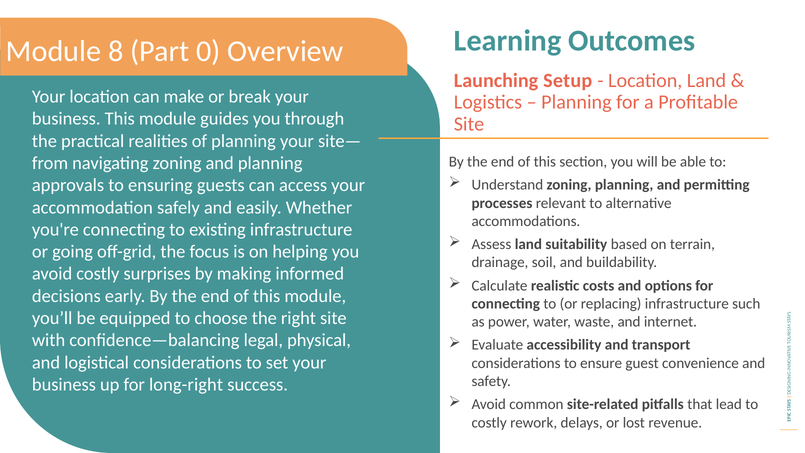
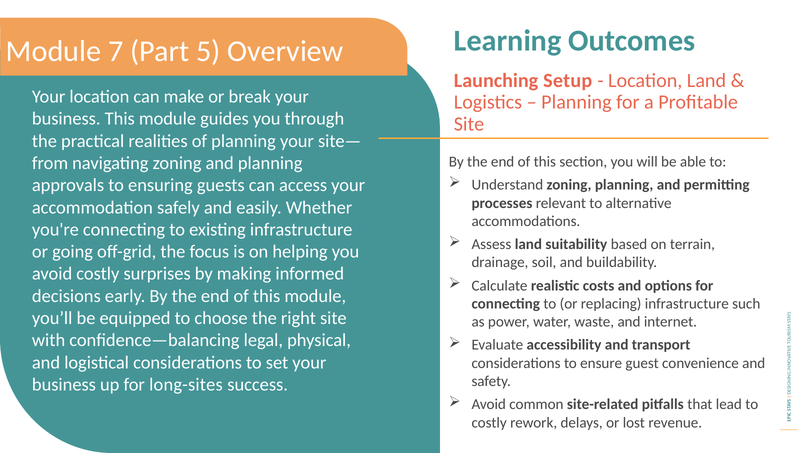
8: 8 -> 7
0: 0 -> 5
long-right: long-right -> long-sites
